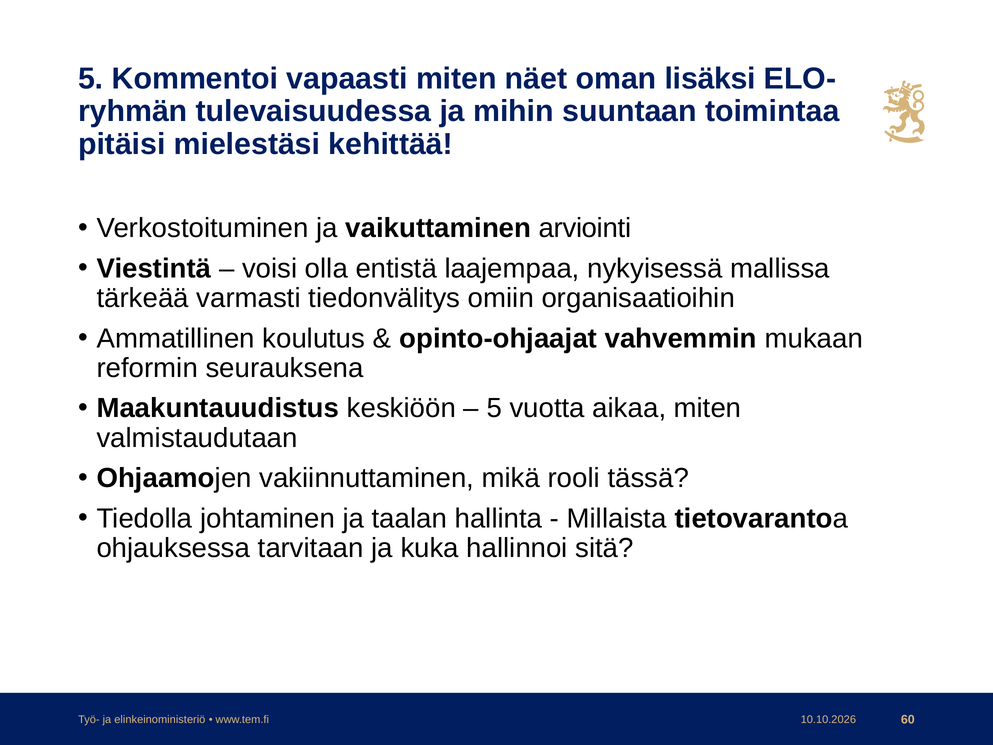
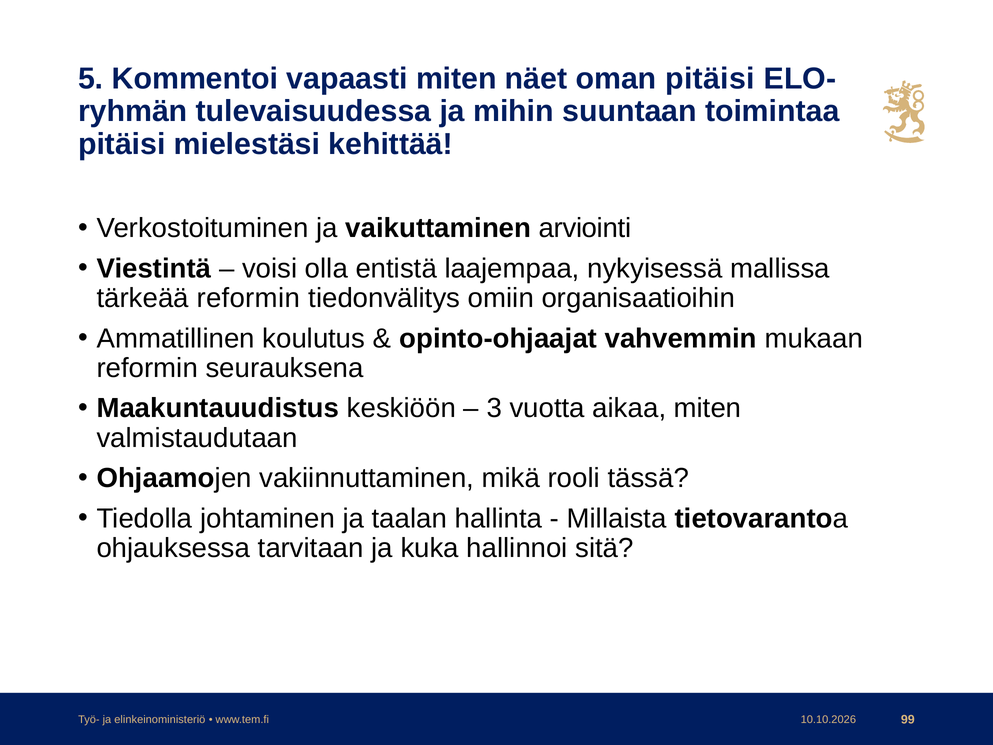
oman lisäksi: lisäksi -> pitäisi
tärkeää varmasti: varmasti -> reformin
5 at (494, 408): 5 -> 3
60: 60 -> 99
